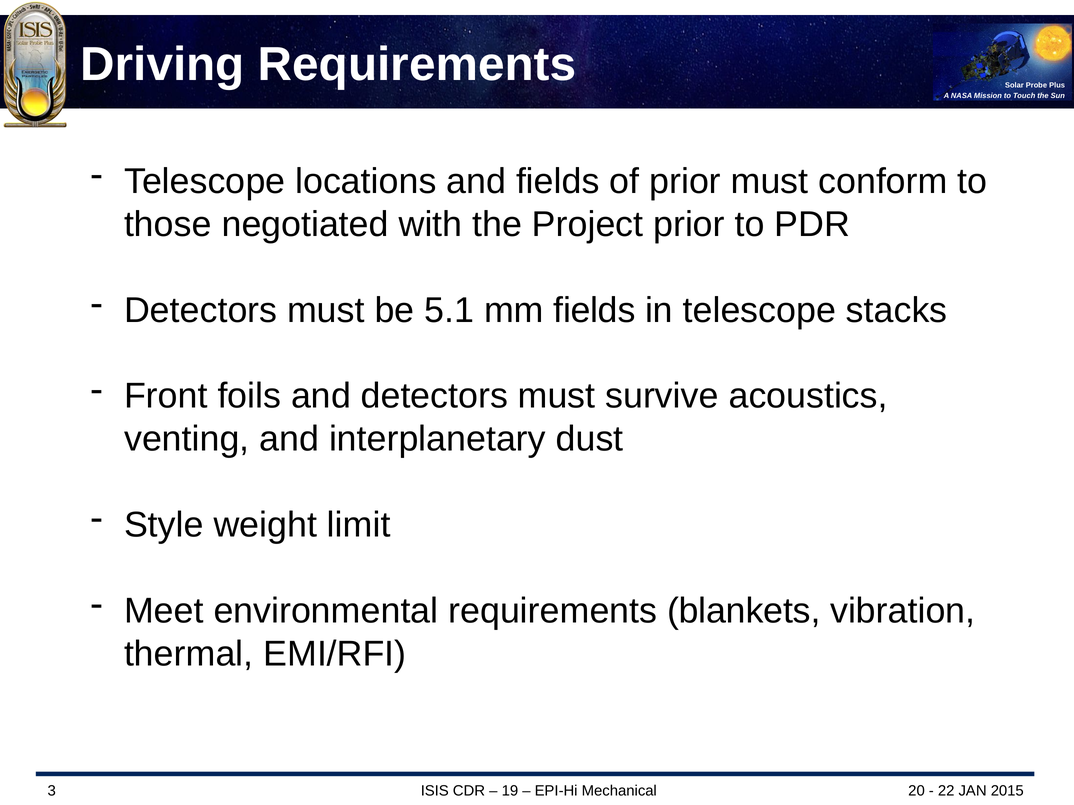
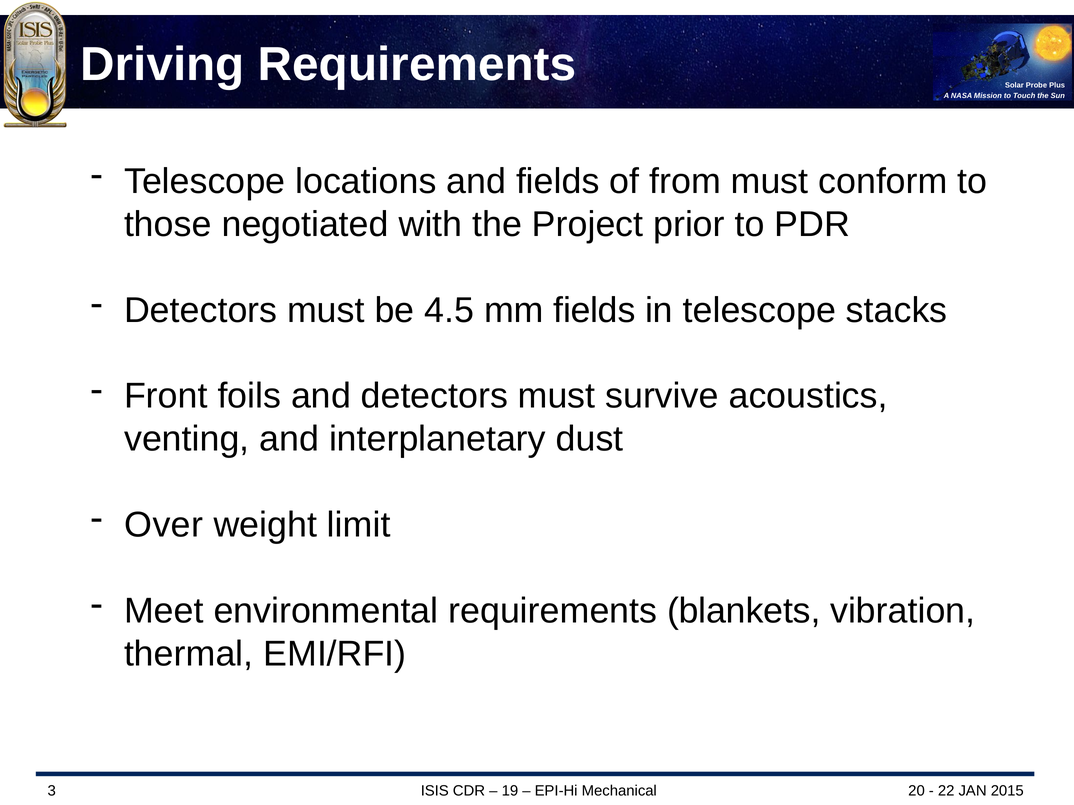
of prior: prior -> from
5.1: 5.1 -> 4.5
Style: Style -> Over
